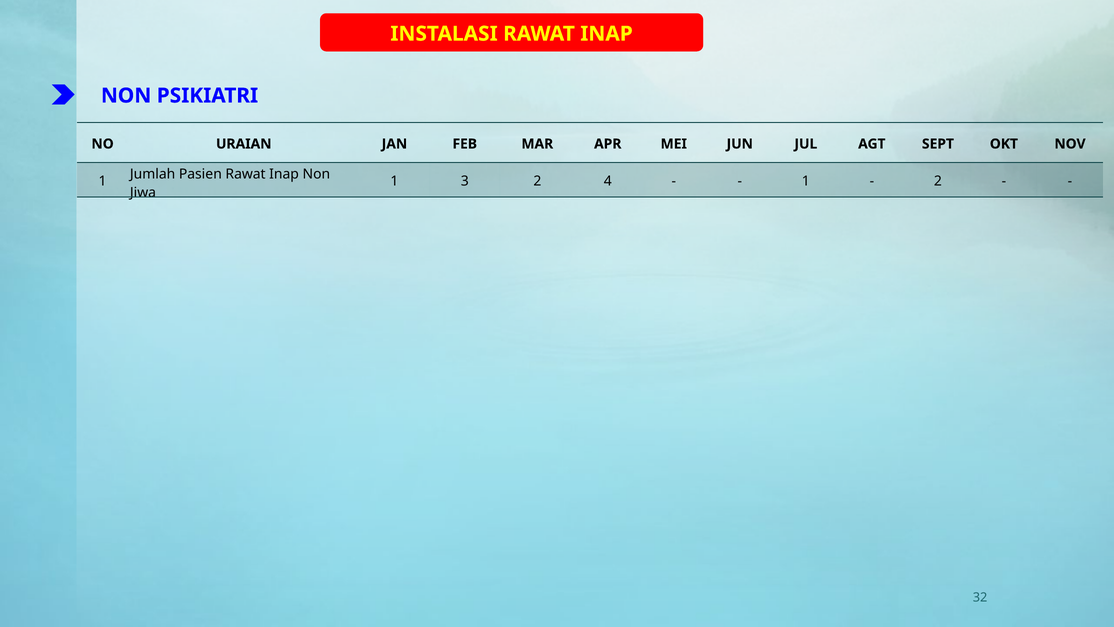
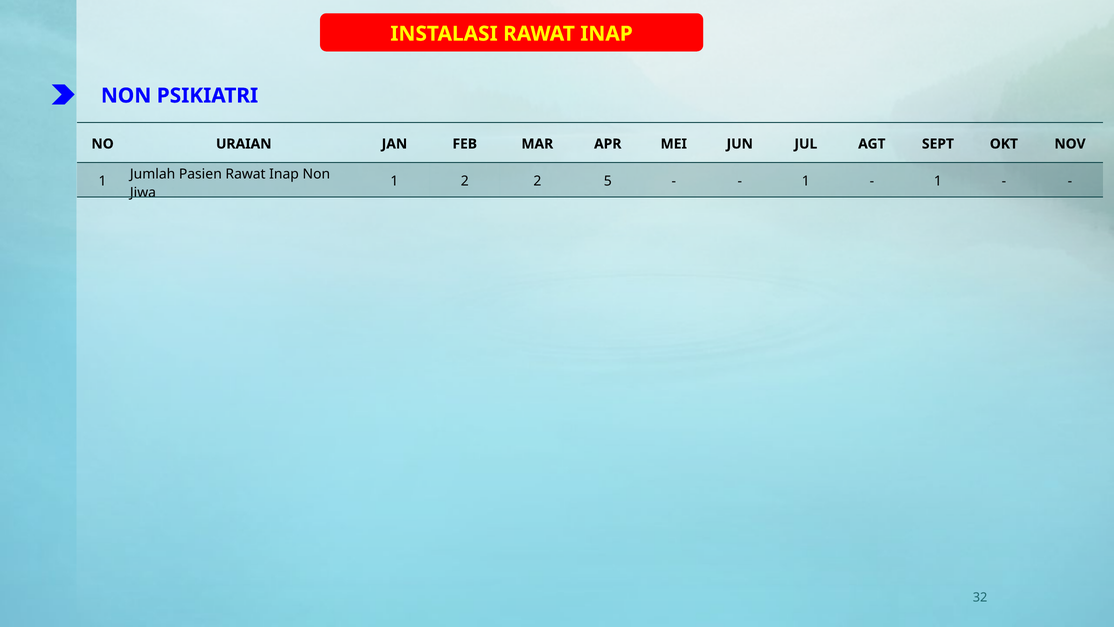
1 3: 3 -> 2
4: 4 -> 5
2 at (938, 181): 2 -> 1
